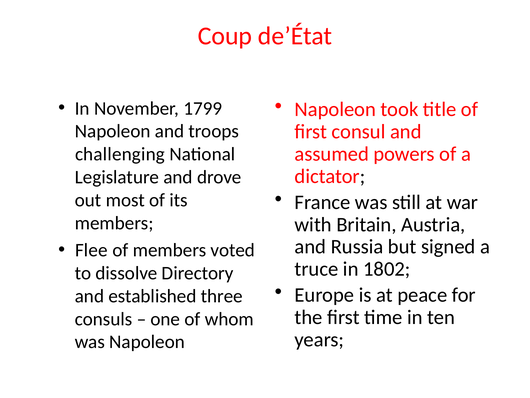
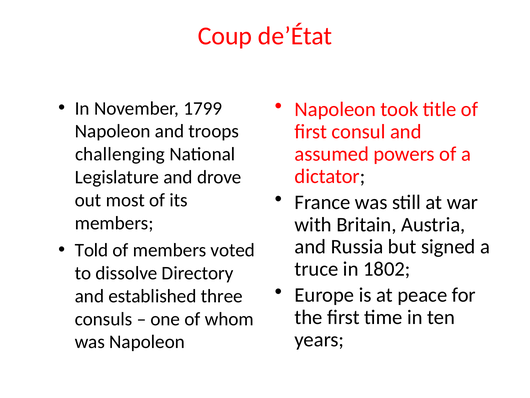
Flee: Flee -> Told
